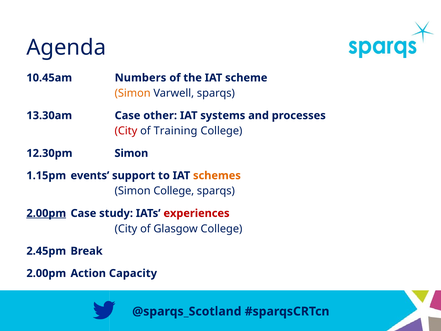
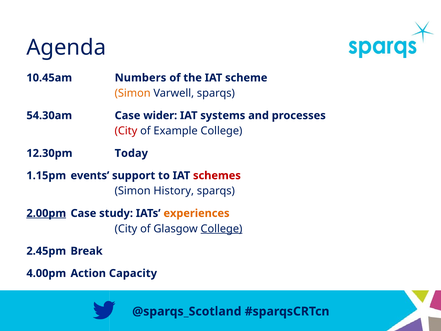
13.30am: 13.30am -> 54.30am
other: other -> wider
Training: Training -> Example
12.30pm Simon: Simon -> Today
schemes colour: orange -> red
Simon College: College -> History
experiences colour: red -> orange
College at (221, 229) underline: none -> present
2.00pm at (46, 273): 2.00pm -> 4.00pm
